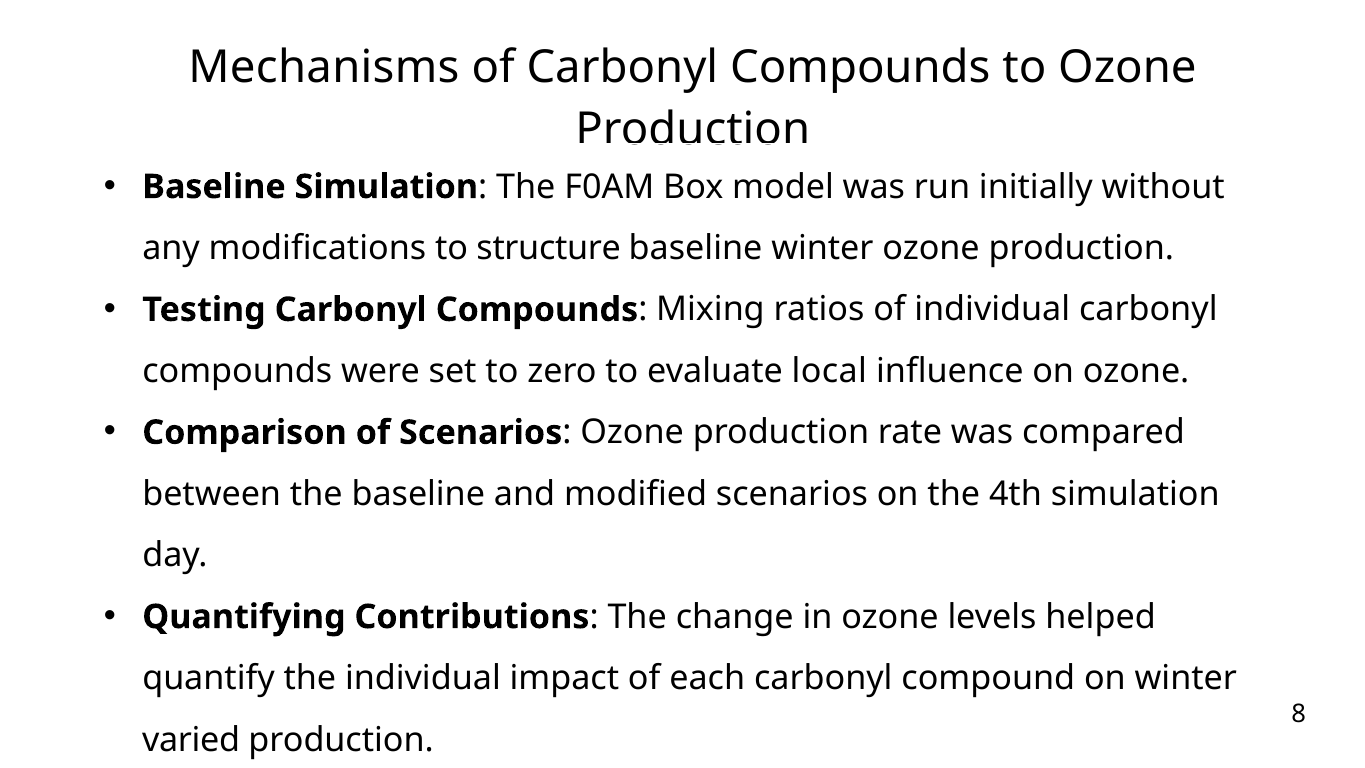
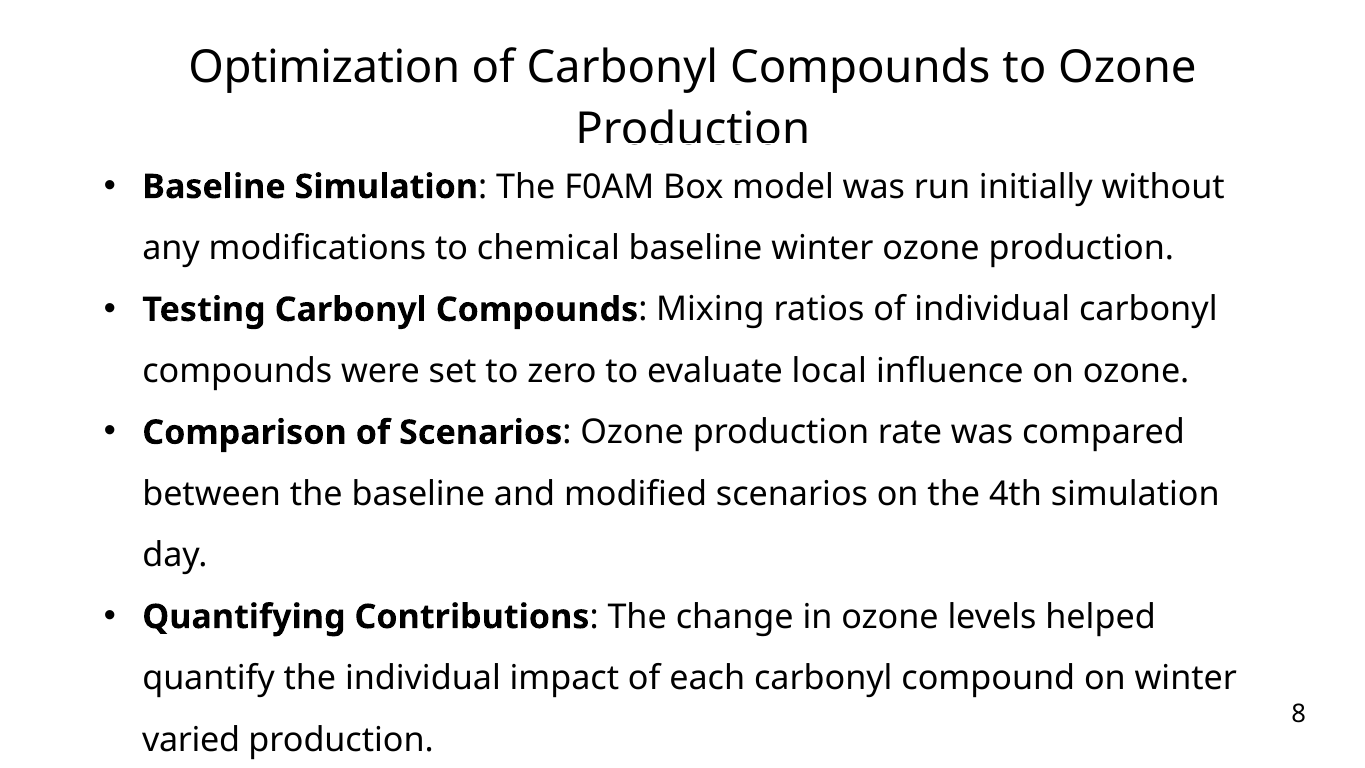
Mechanisms: Mechanisms -> Optimization
structure: structure -> chemical
